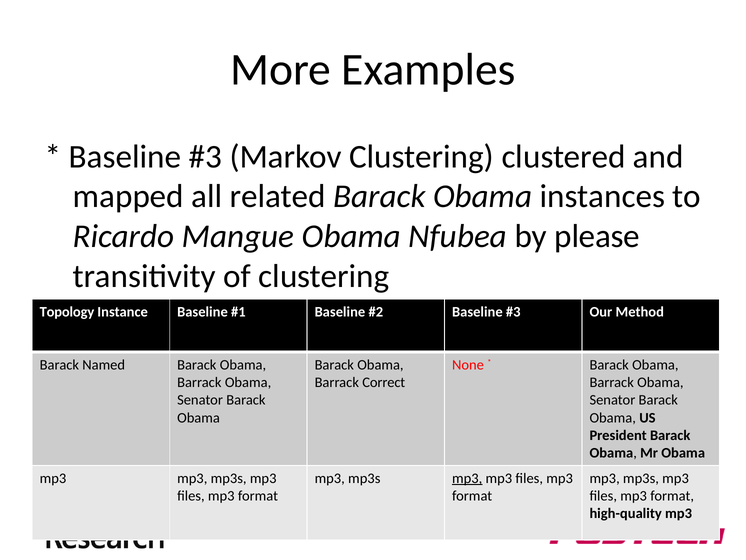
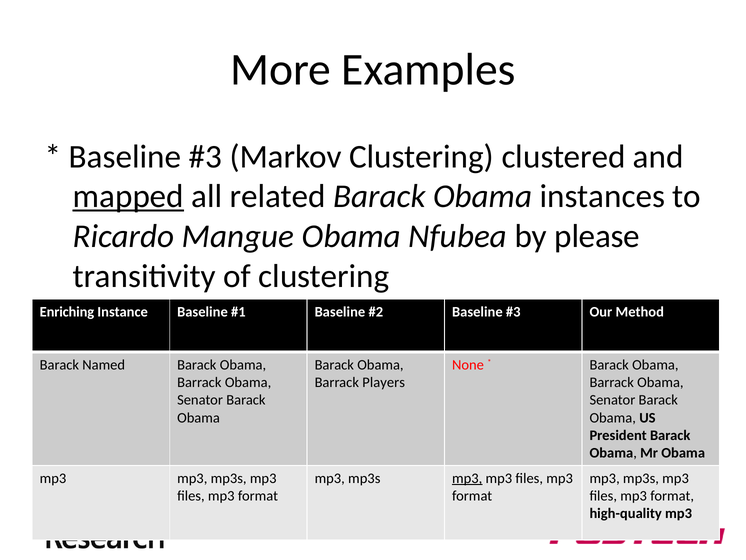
mapped underline: none -> present
Topology: Topology -> Enriching
Correct: Correct -> Players
